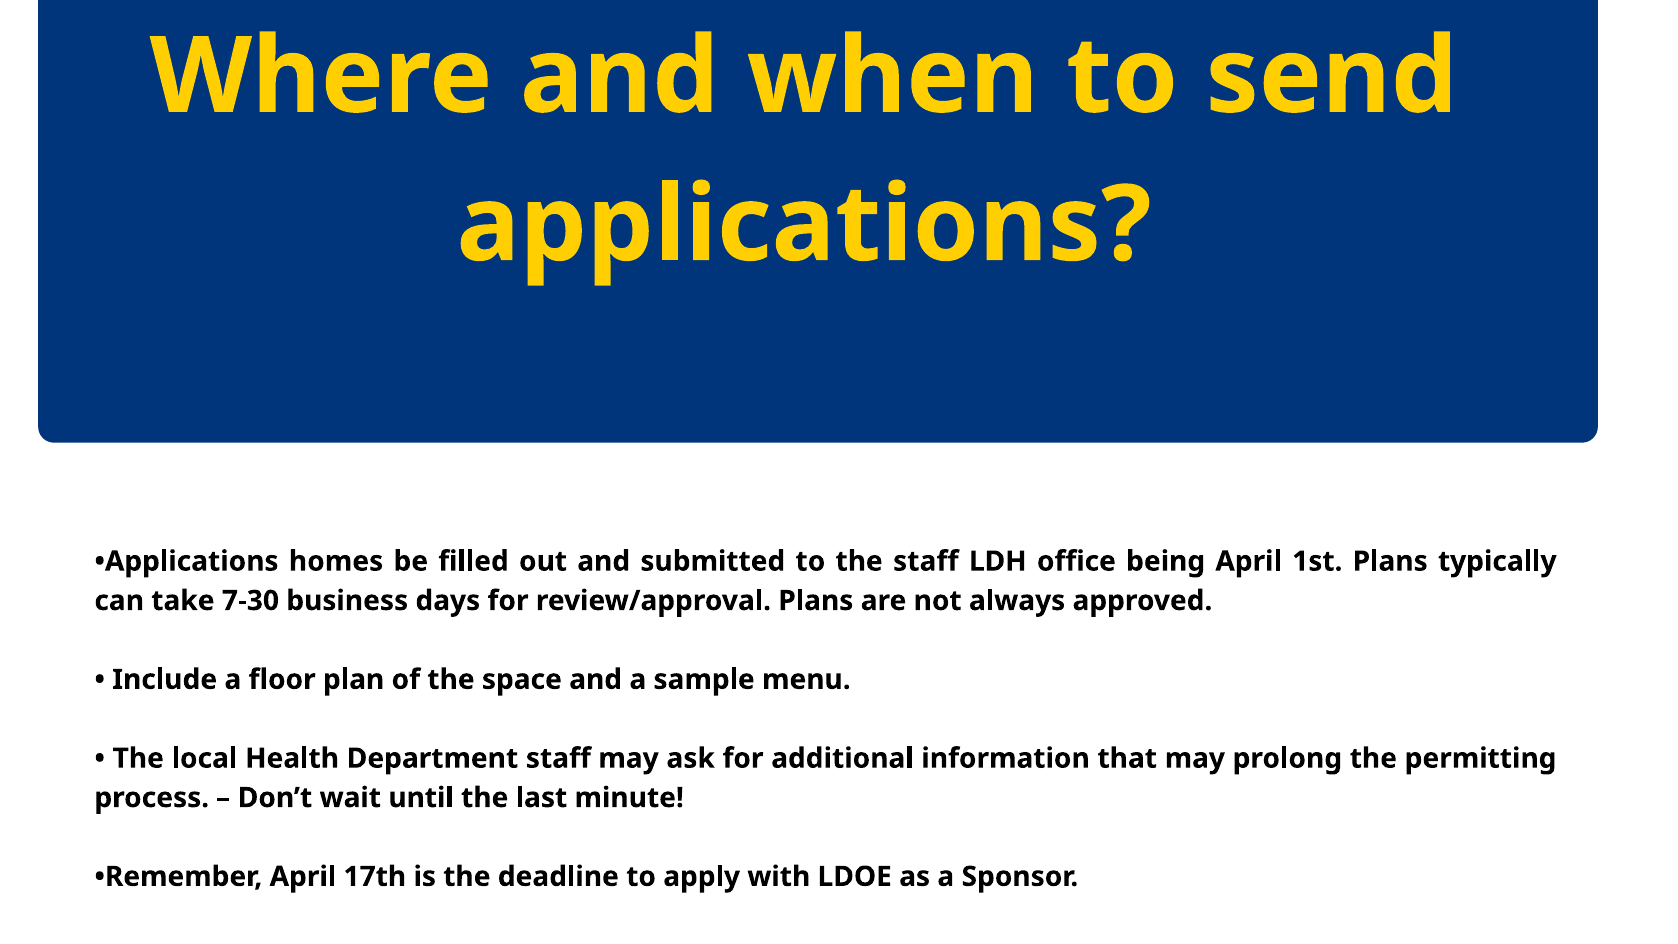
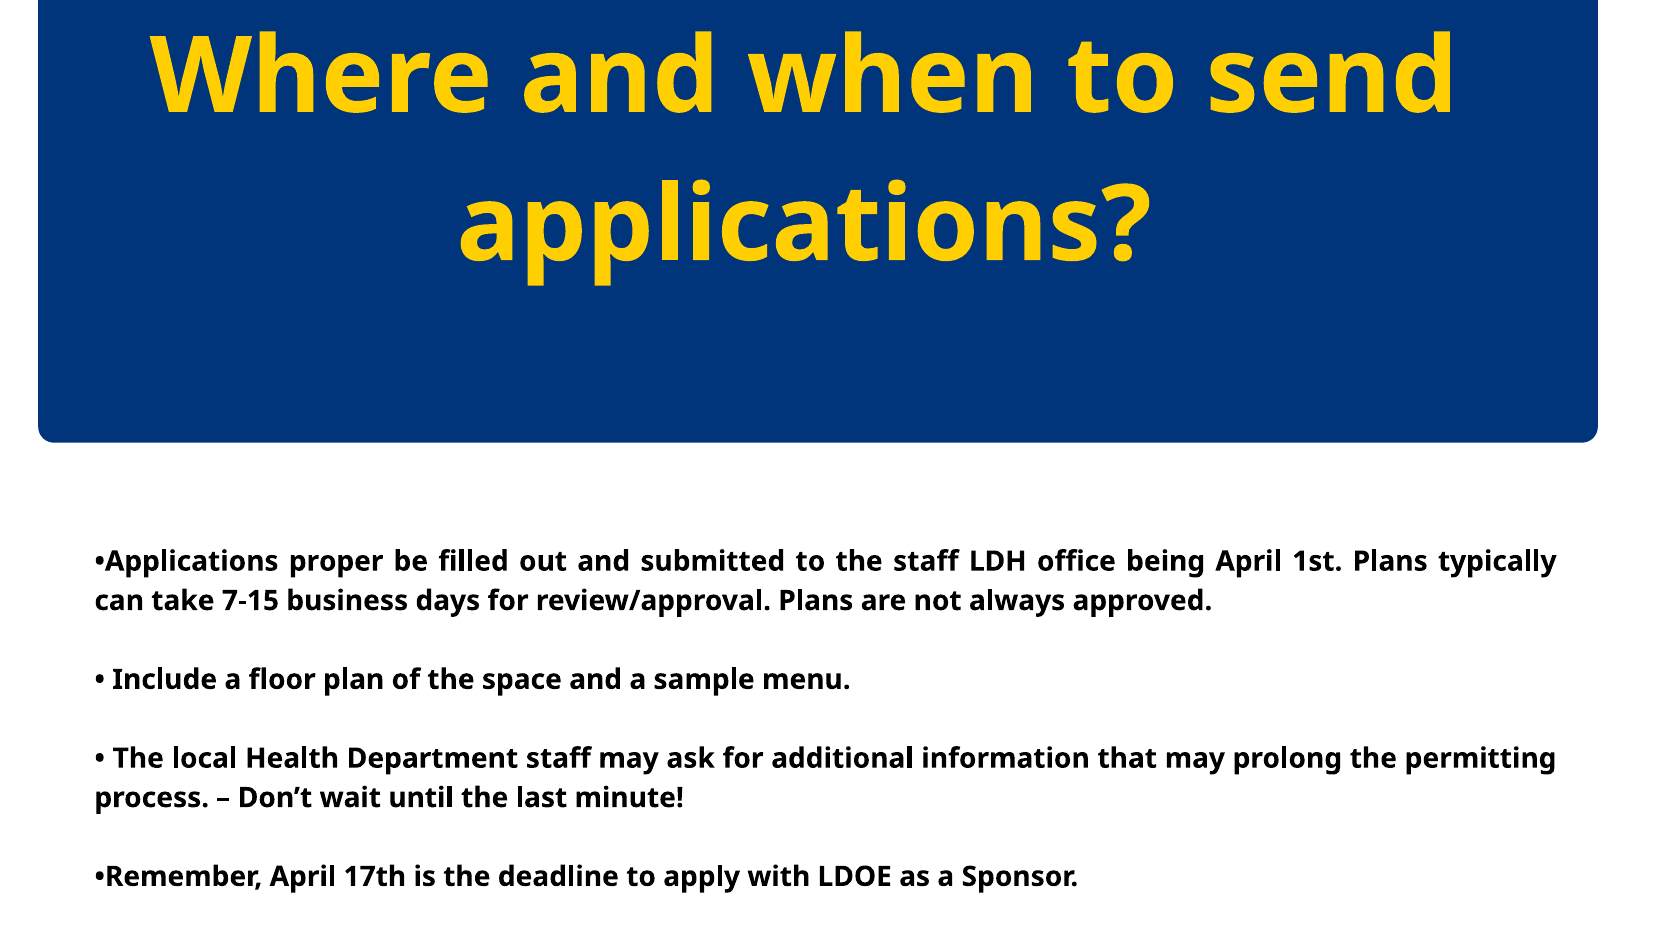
homes: homes -> proper
7-30: 7-30 -> 7-15
